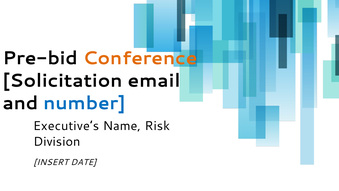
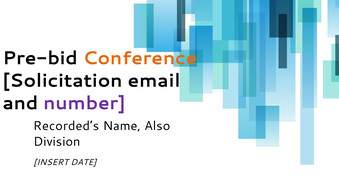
number colour: blue -> purple
Executive’s: Executive’s -> Recorded’s
Risk: Risk -> Also
